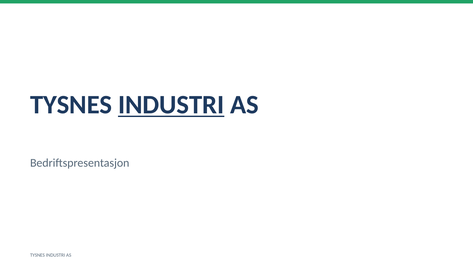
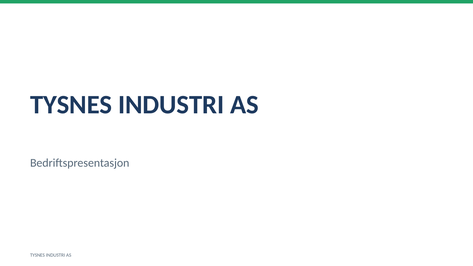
INDUSTRI at (171, 105) underline: present -> none
